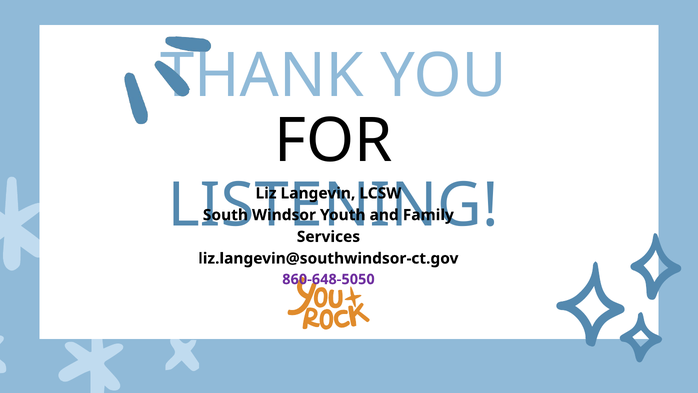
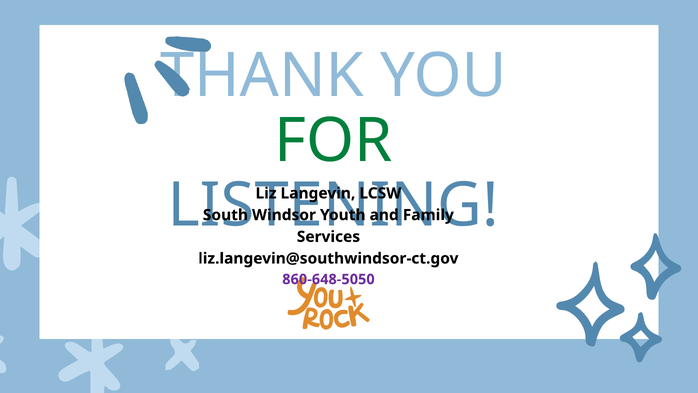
FOR colour: black -> green
